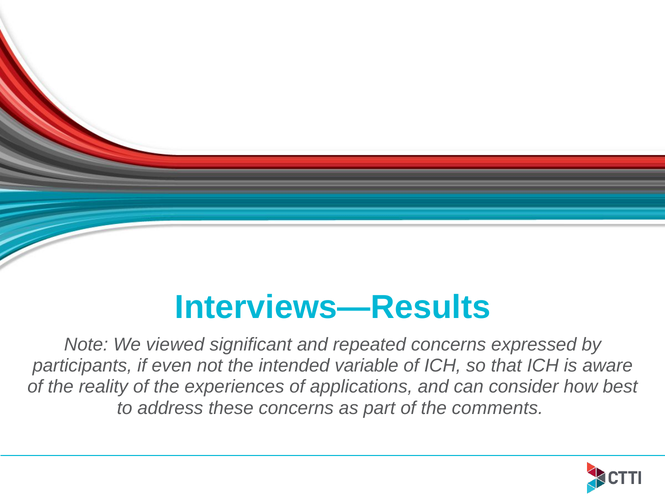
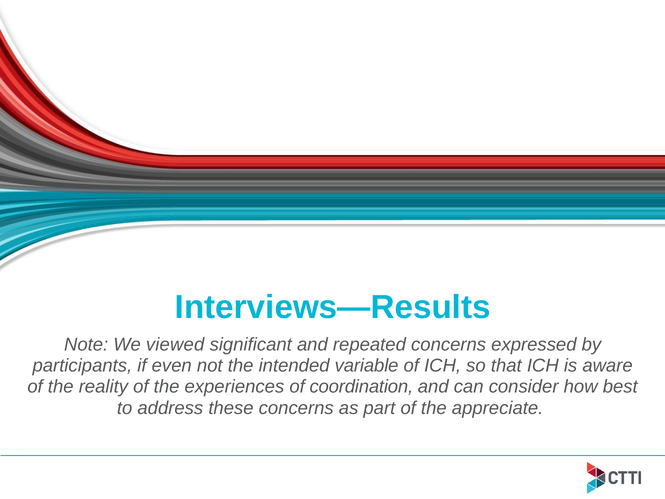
applications: applications -> coordination
comments: comments -> appreciate
